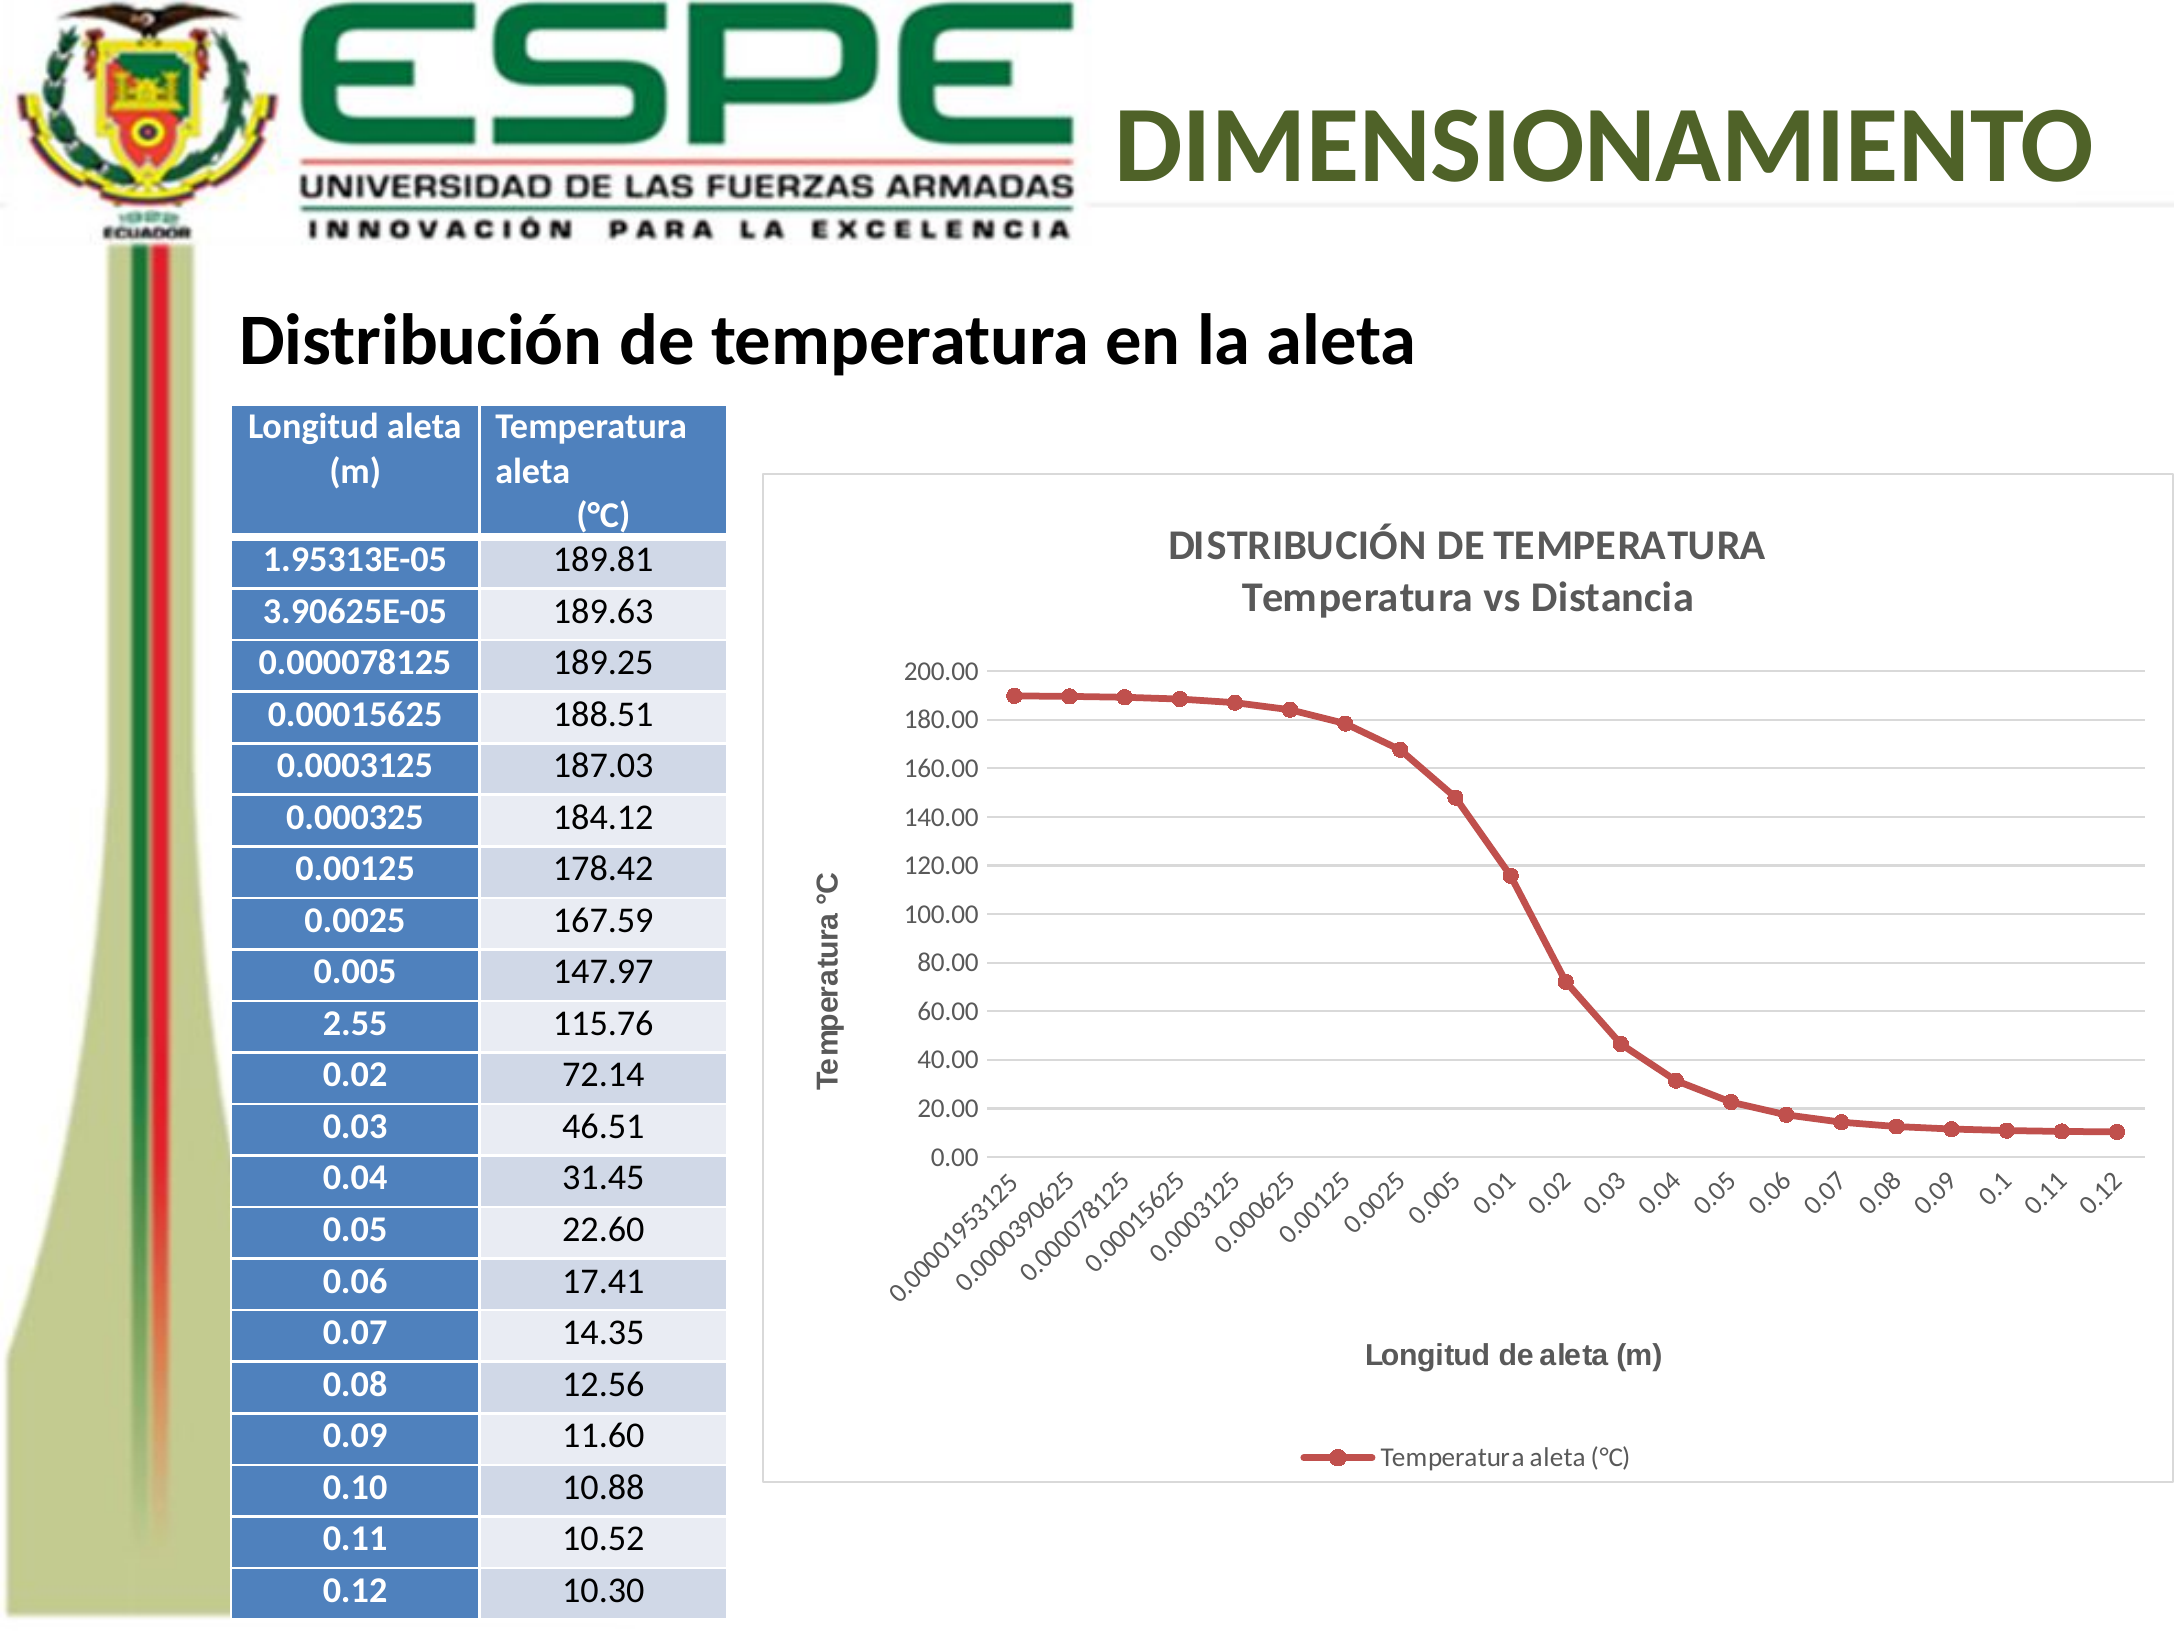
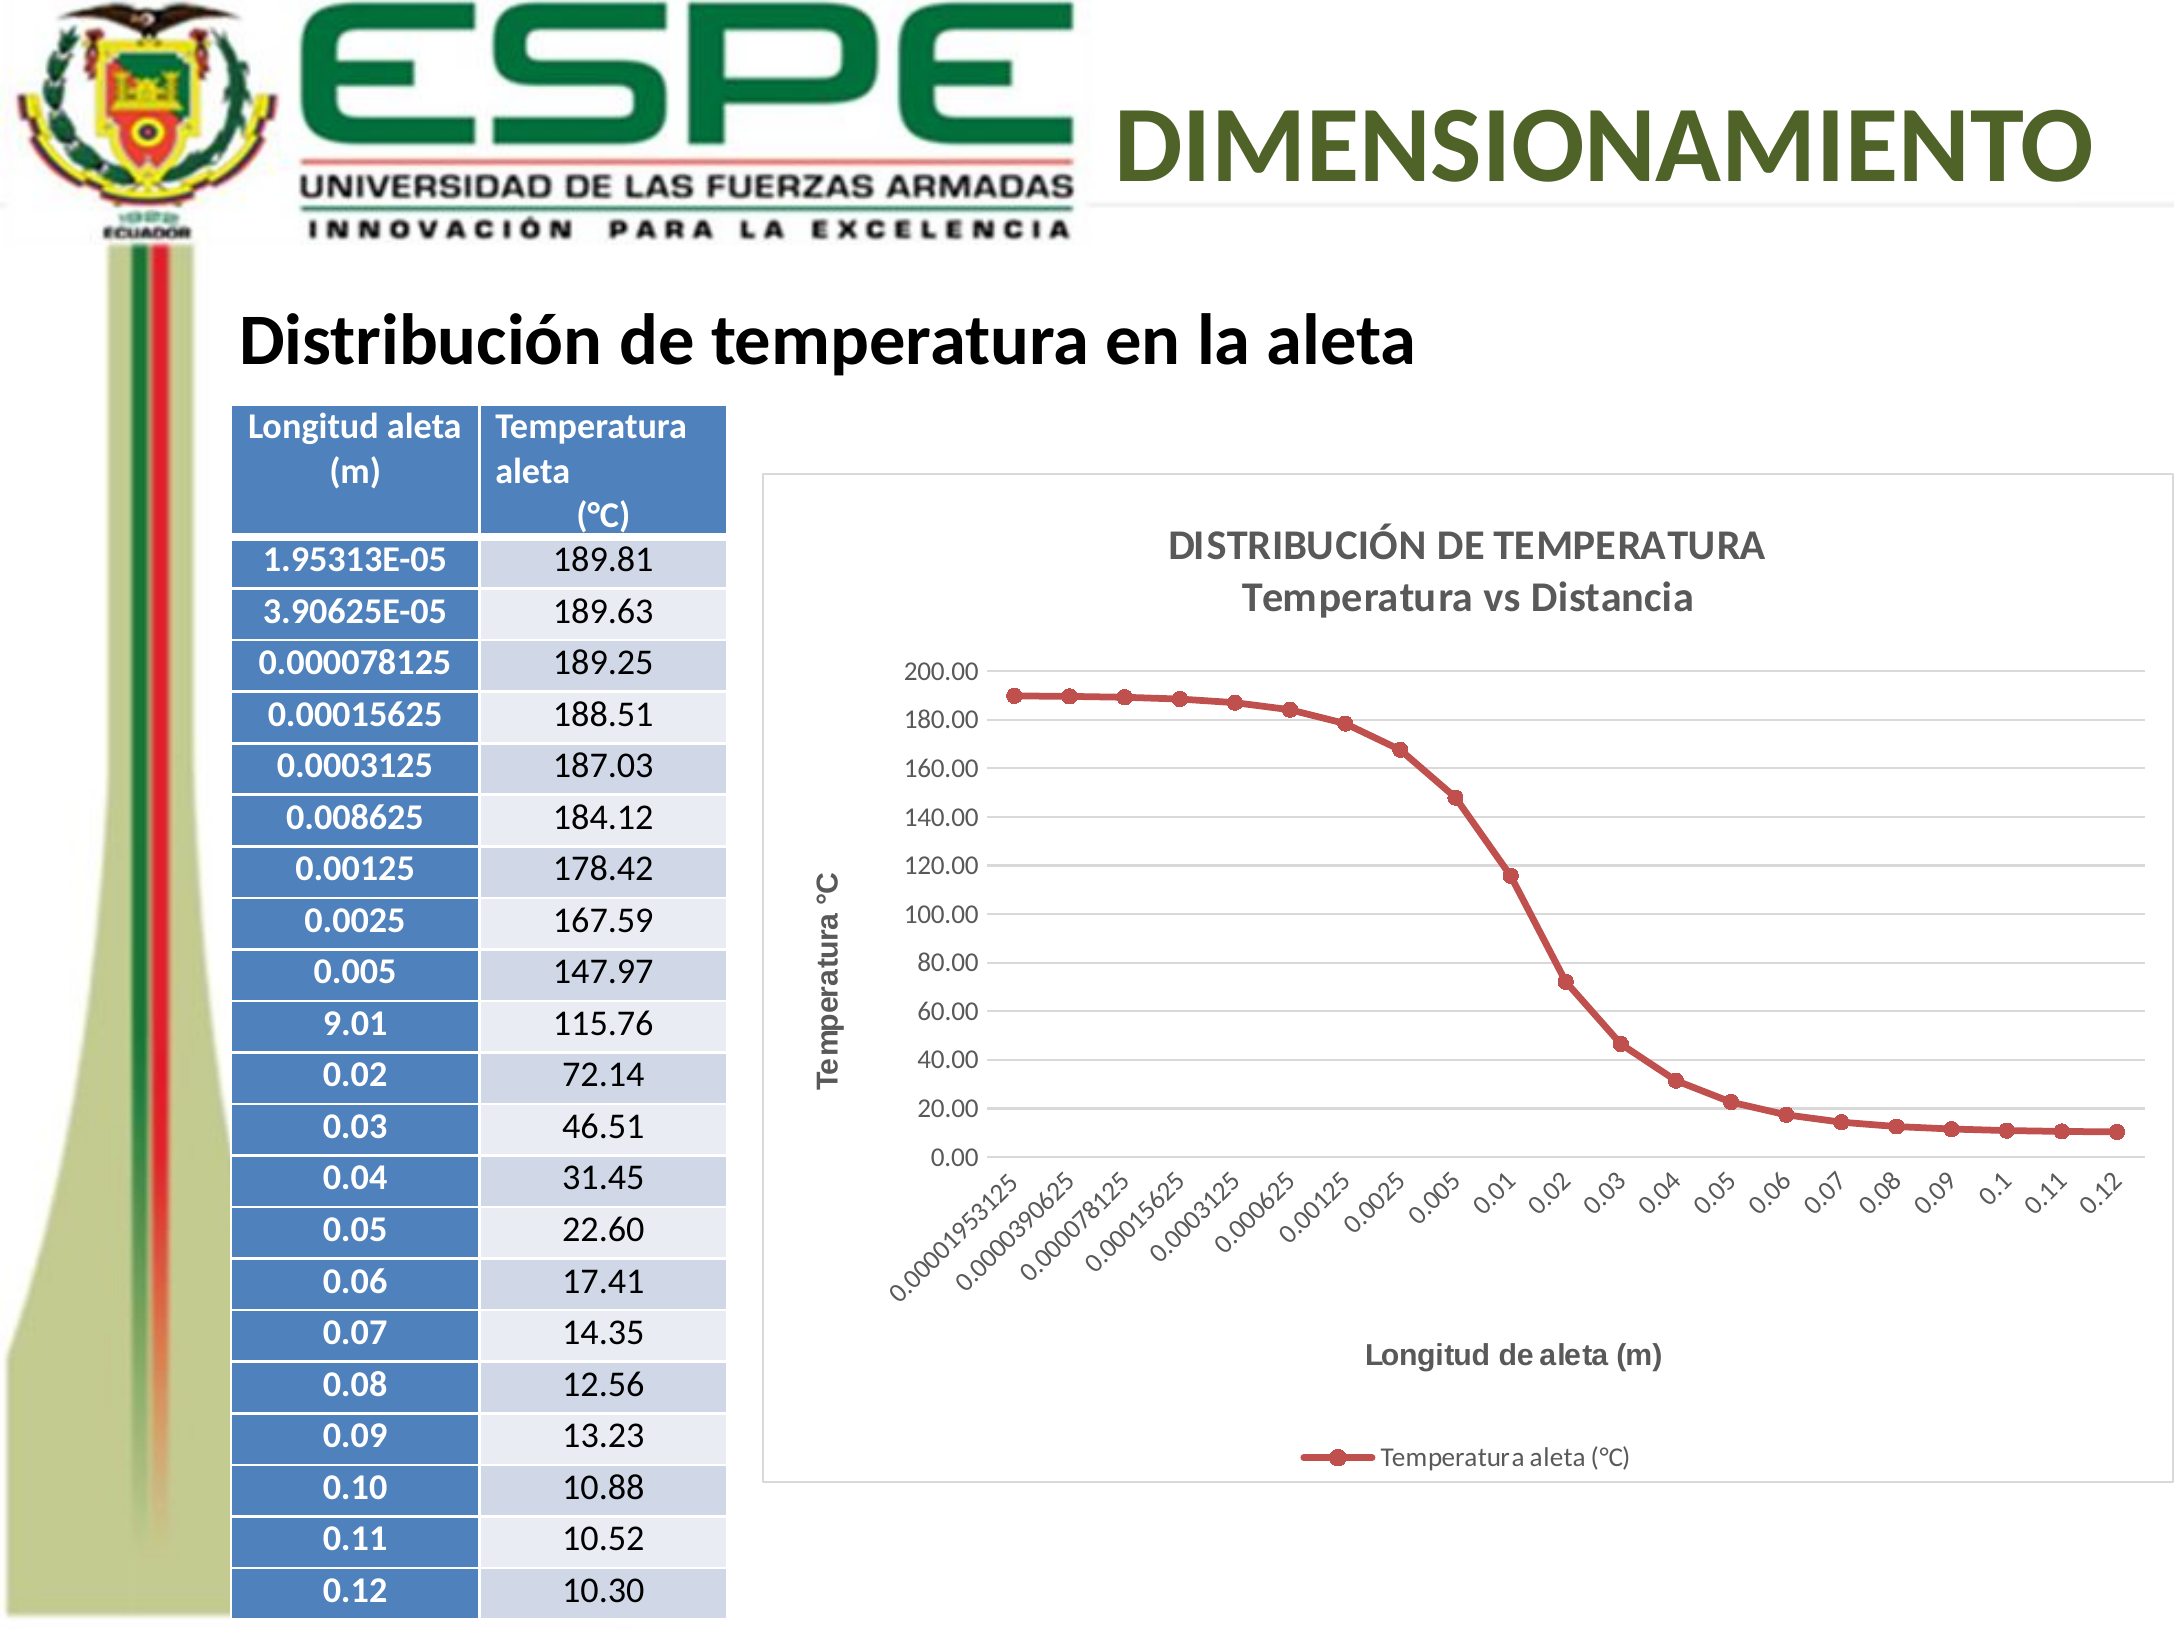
0.000325: 0.000325 -> 0.008625
2.55: 2.55 -> 9.01
11.60: 11.60 -> 13.23
